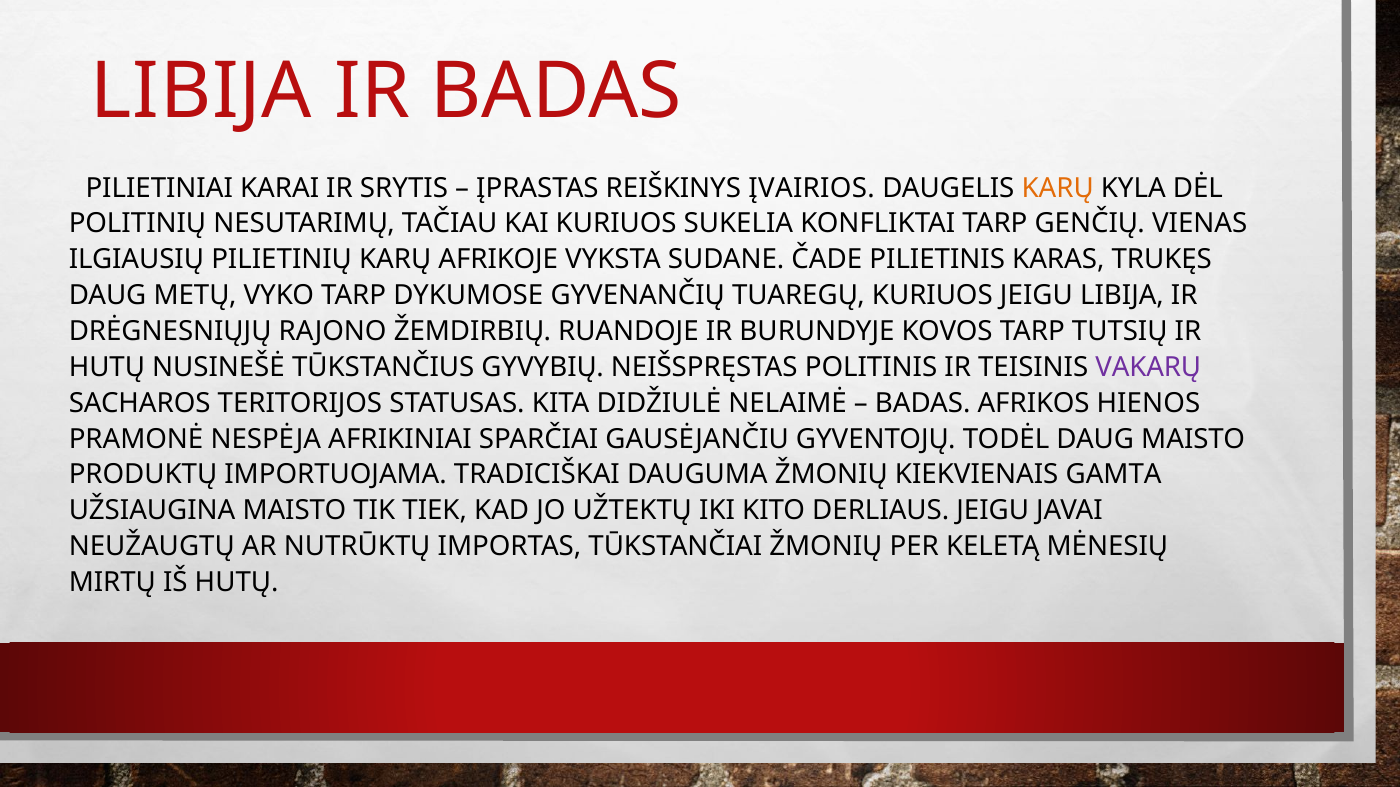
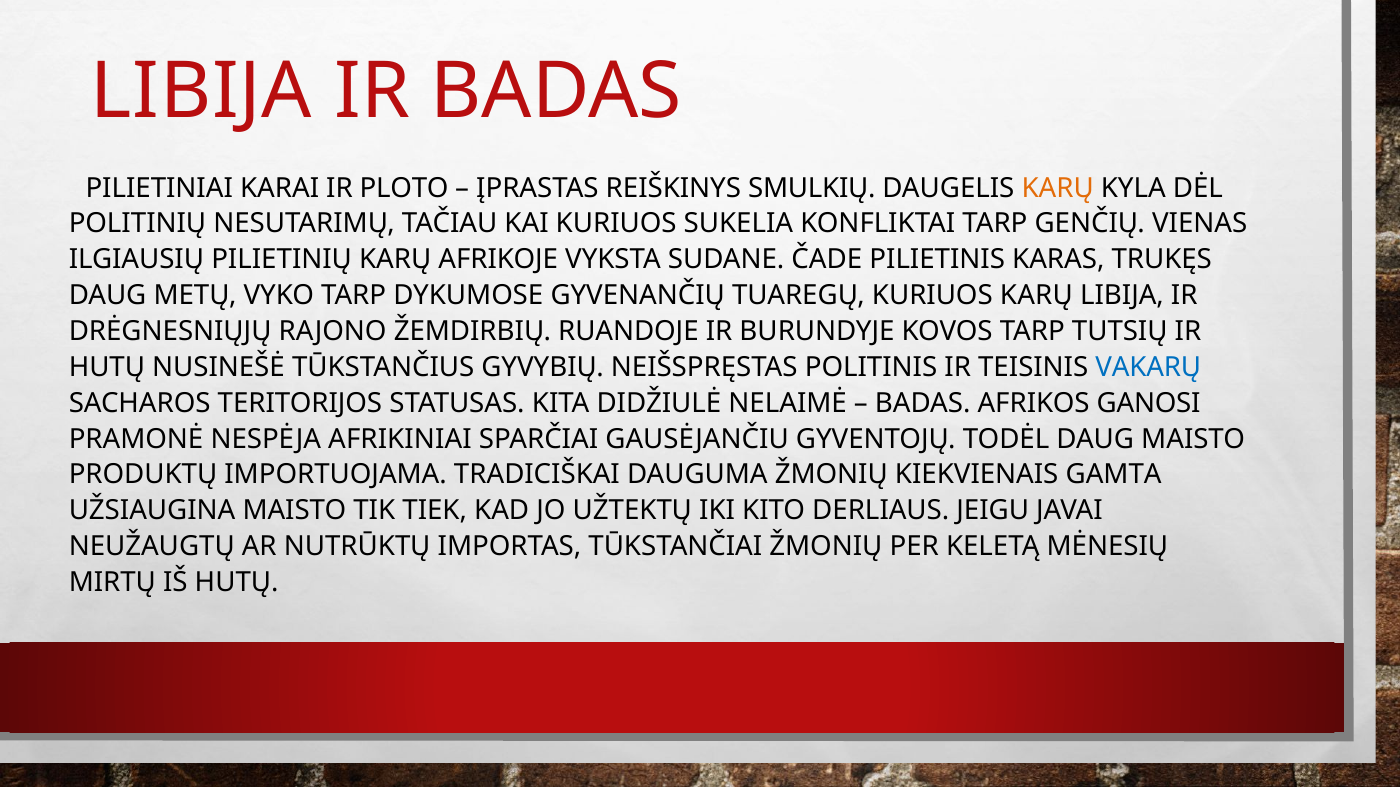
SRYTIS: SRYTIS -> PLOTO
ĮVAIRIOS: ĮVAIRIOS -> SMULKIŲ
KURIUOS JEIGU: JEIGU -> KARŲ
VAKARŲ colour: purple -> blue
HIENOS: HIENOS -> GANOSI
